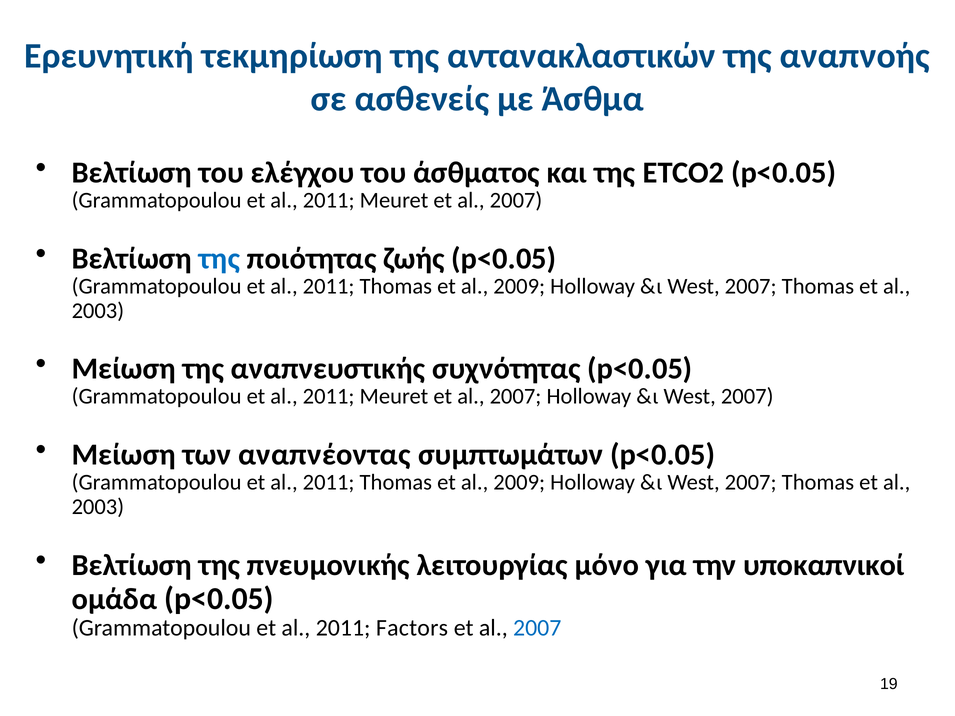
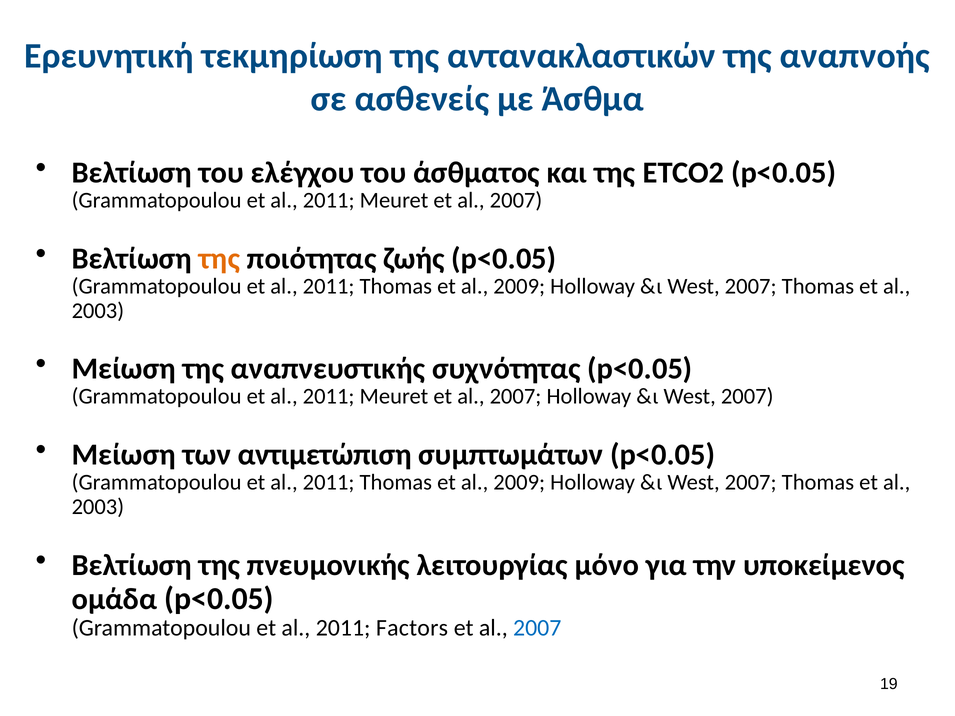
της at (219, 259) colour: blue -> orange
αναπνέοντας: αναπνέοντας -> αντιμετώπιση
υποκαπνικοί: υποκαπνικοί -> υποκείμενος
